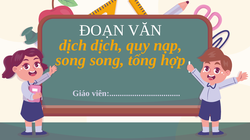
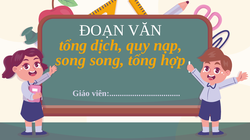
dịch at (73, 46): dịch -> tổng
